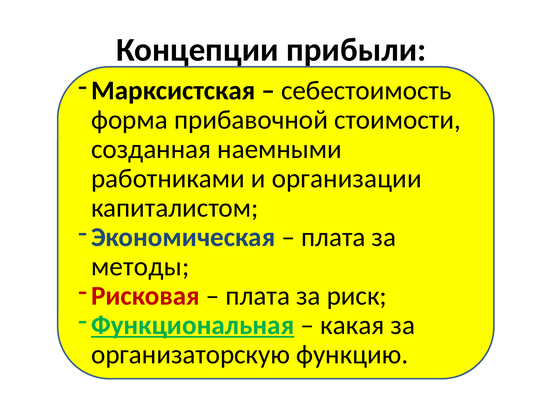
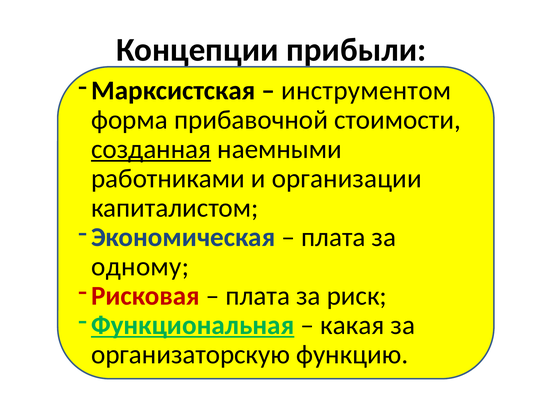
себестоимость: себестоимость -> инструментом
созданная underline: none -> present
методы: методы -> одному
